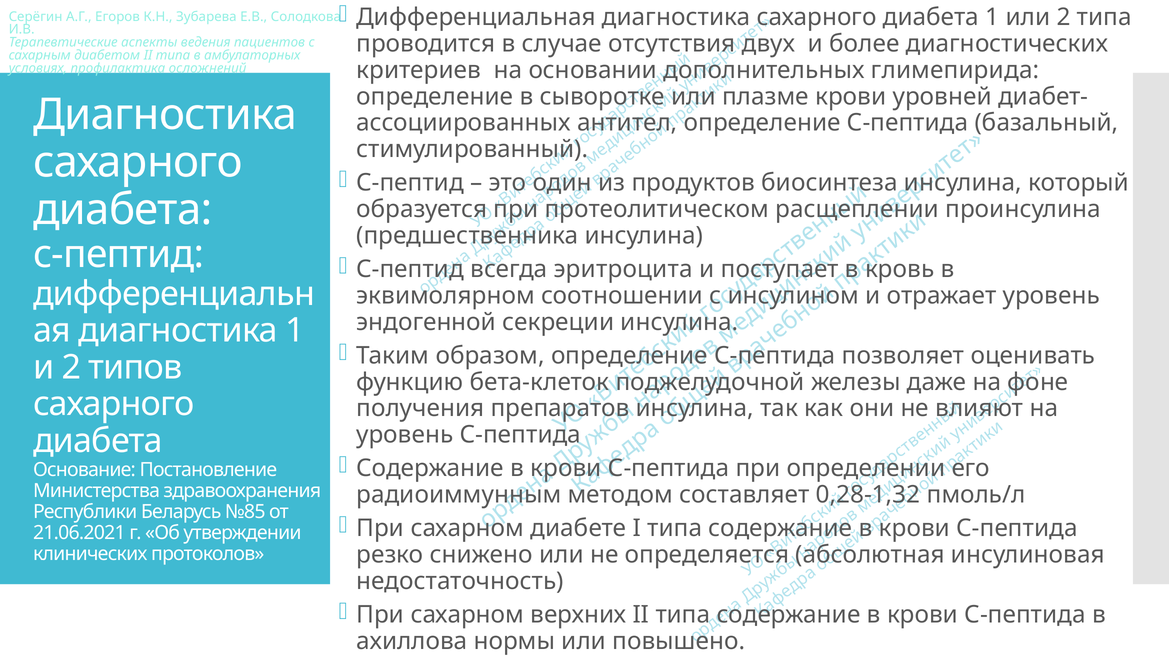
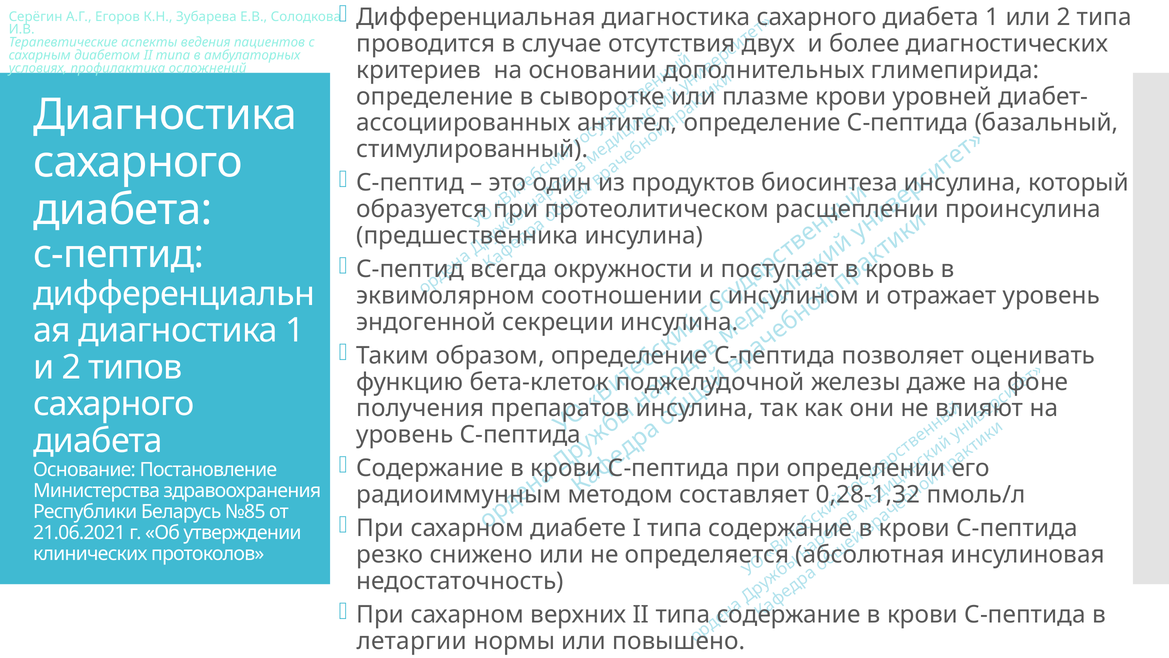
эритроцита: эритроцита -> окружности
ахиллова: ахиллова -> летаргии
